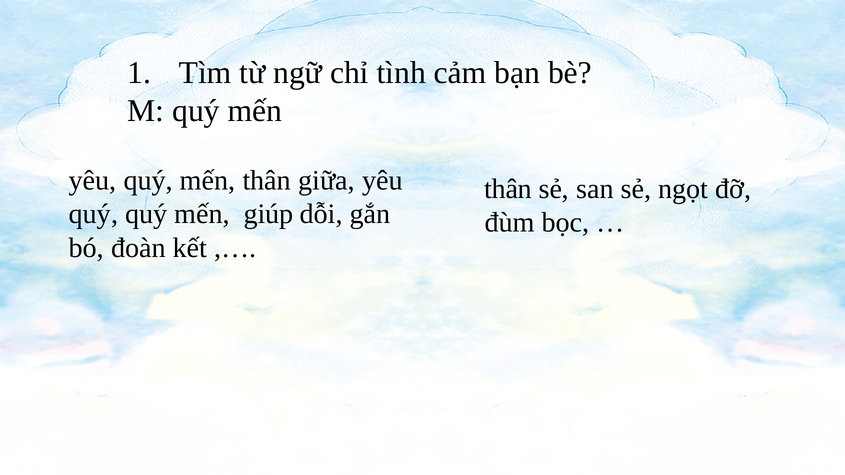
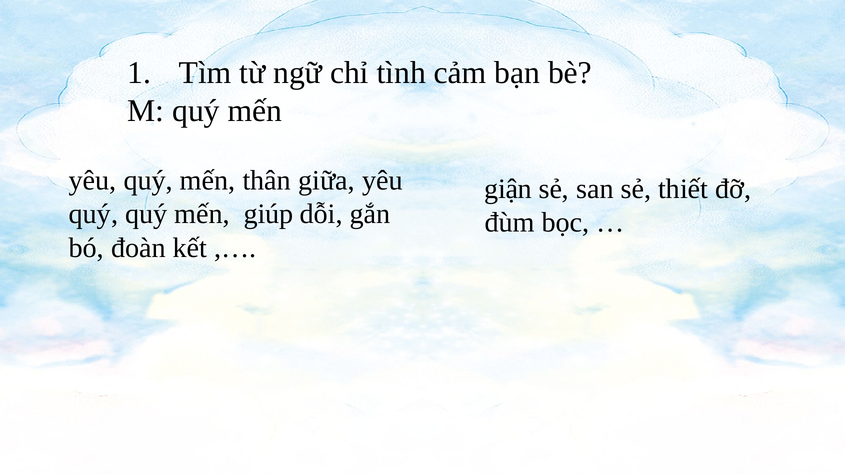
thân at (508, 189): thân -> giận
ngọt: ngọt -> thiết
